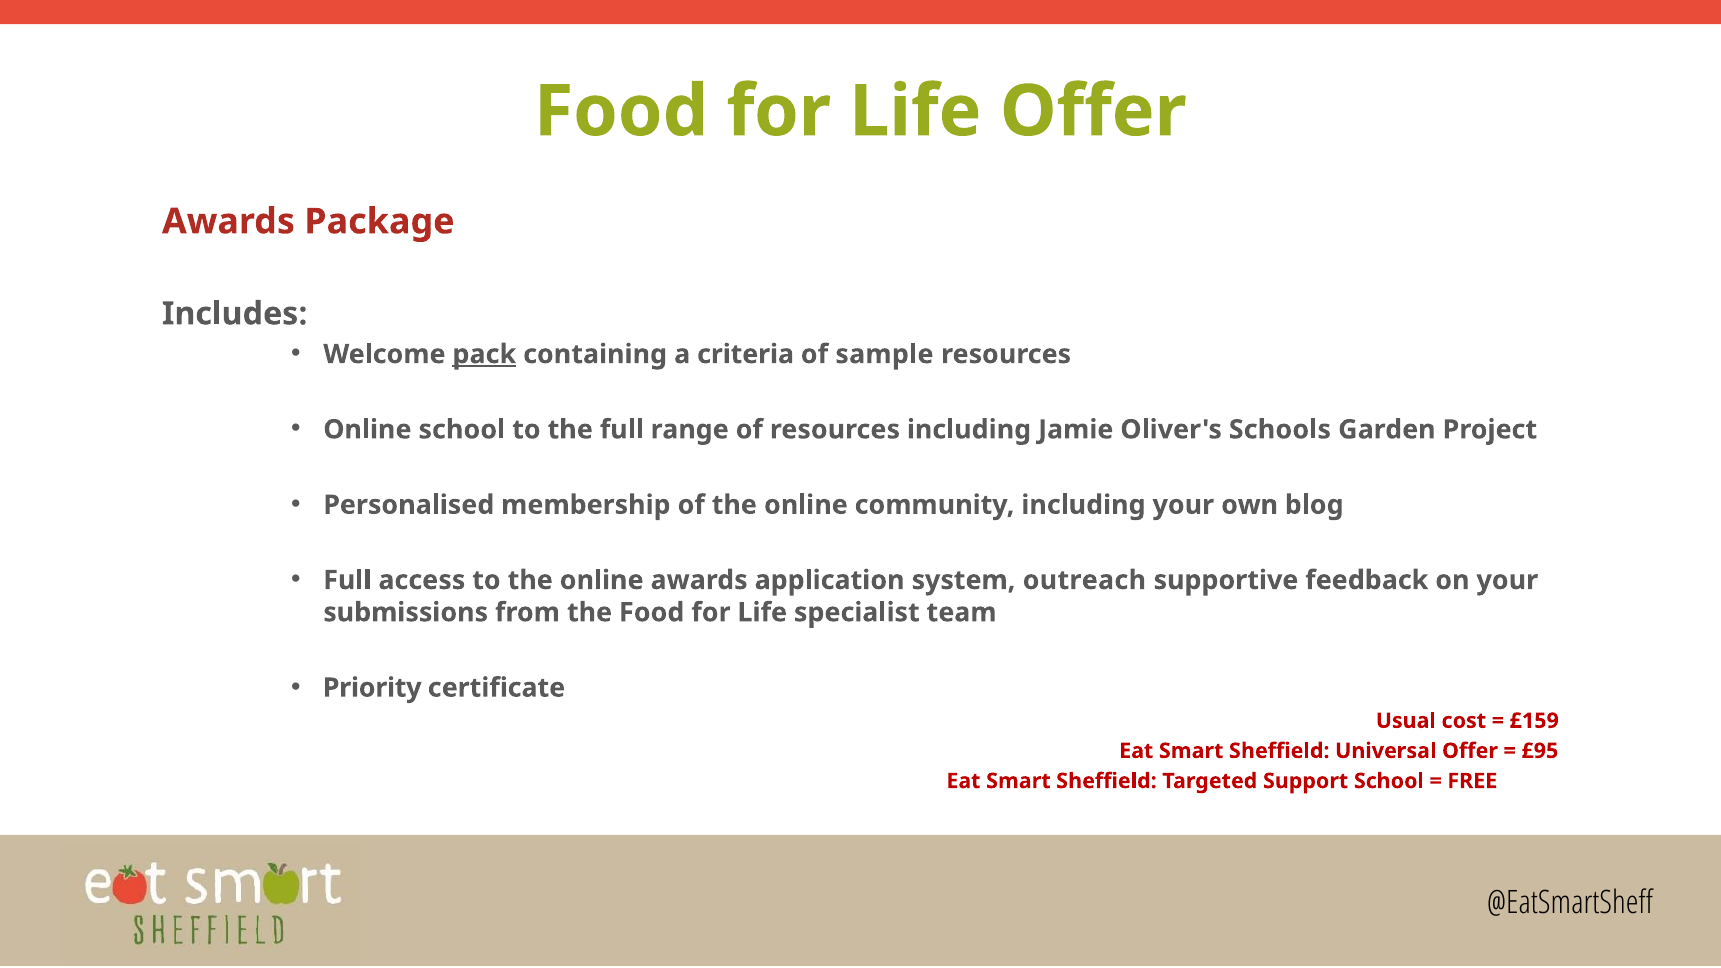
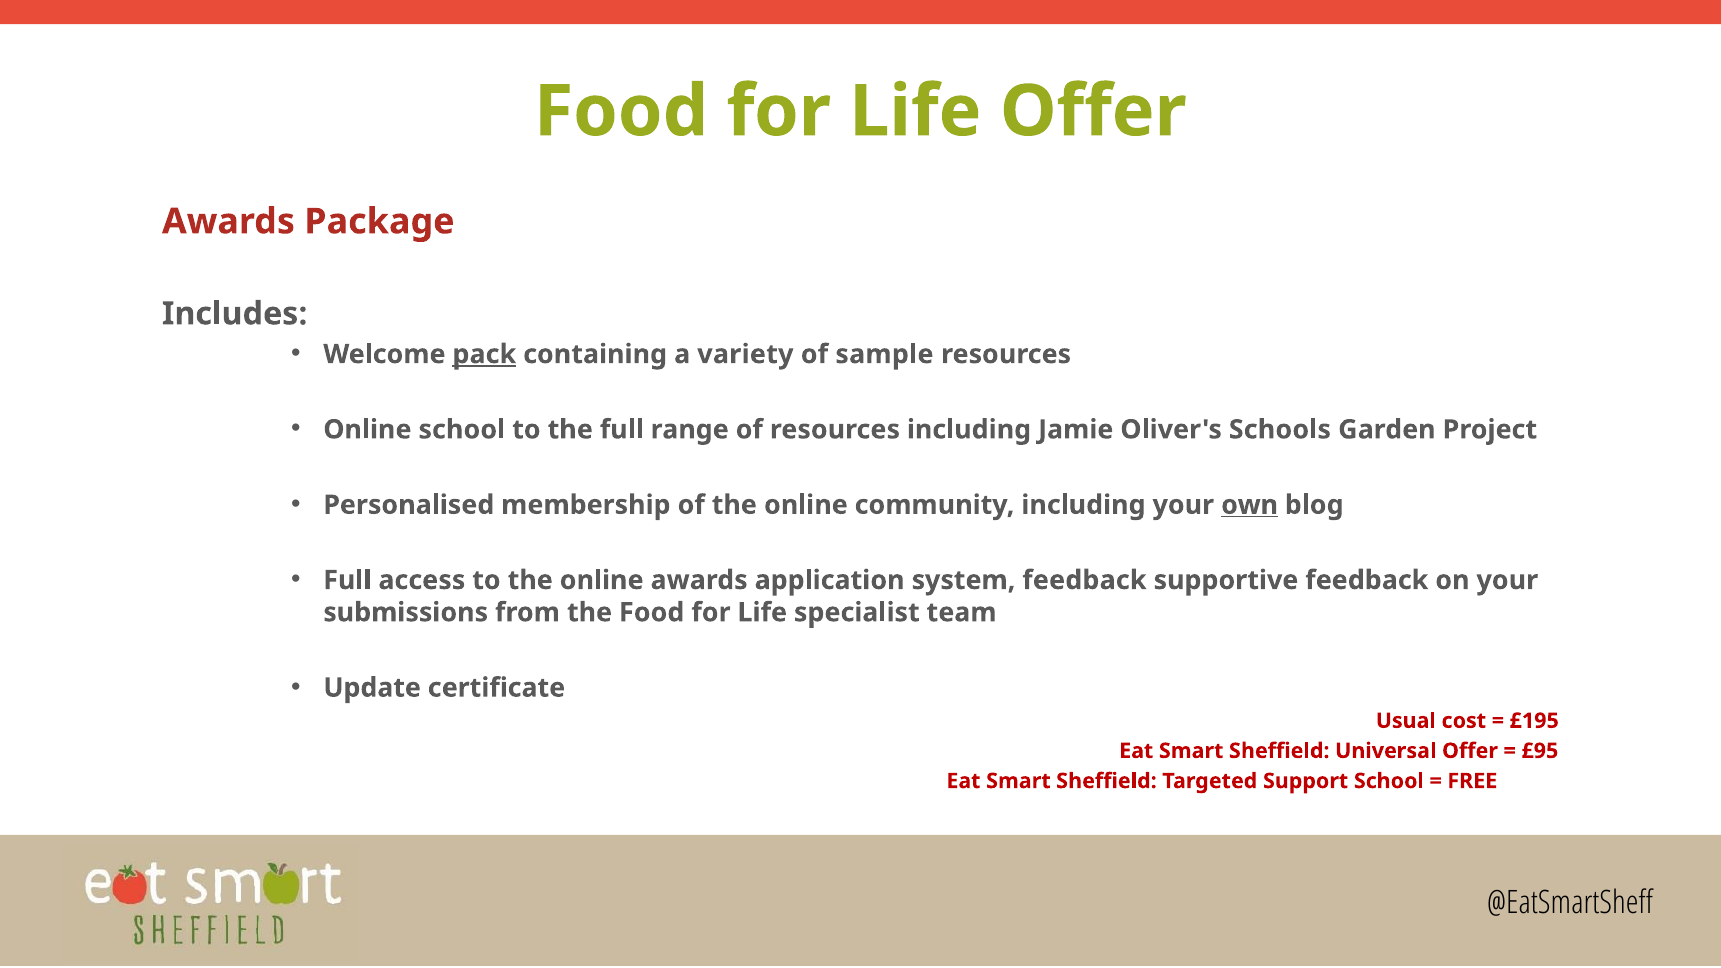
criteria: criteria -> variety
own underline: none -> present
system outreach: outreach -> feedback
Priority: Priority -> Update
£159: £159 -> £195
